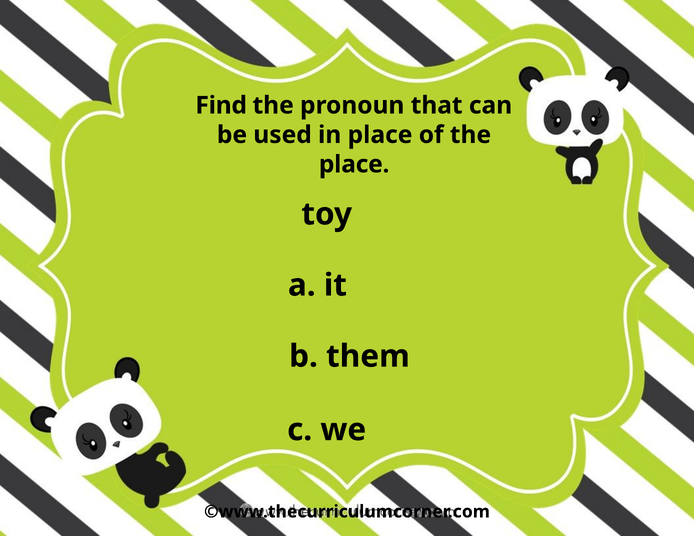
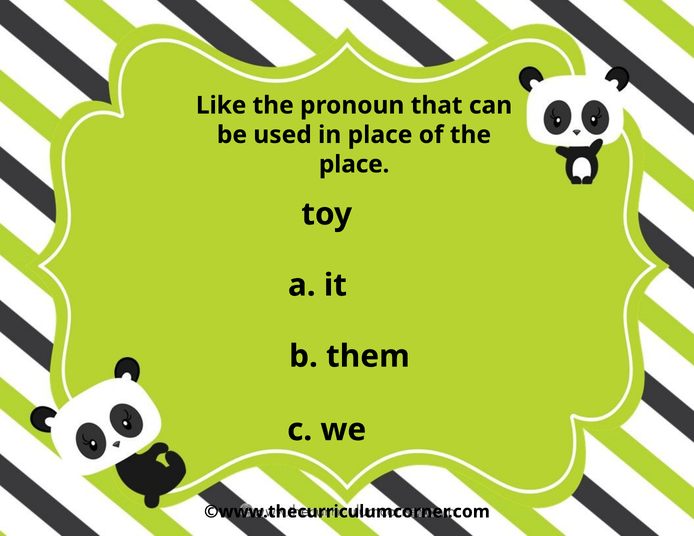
Find: Find -> Like
